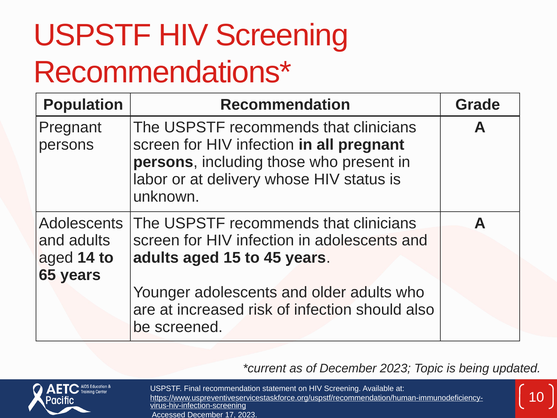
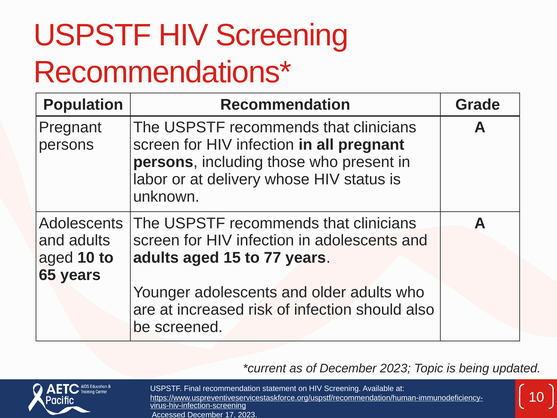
aged 14: 14 -> 10
45: 45 -> 77
